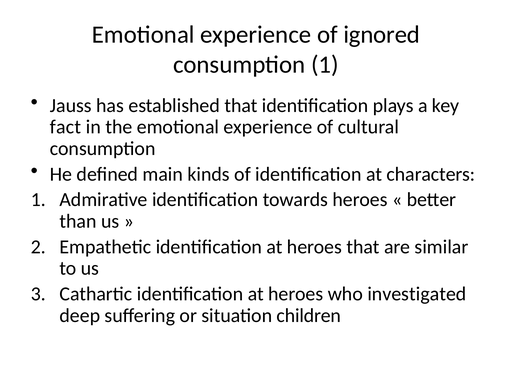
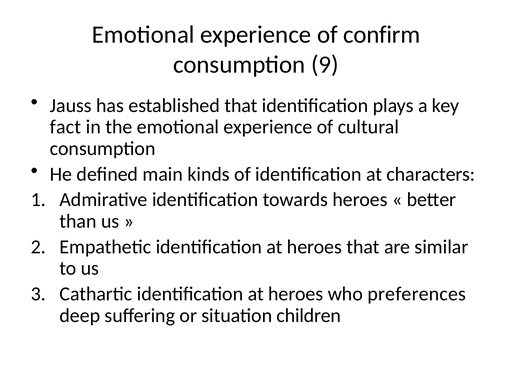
ignored: ignored -> confirm
consumption 1: 1 -> 9
investigated: investigated -> preferences
